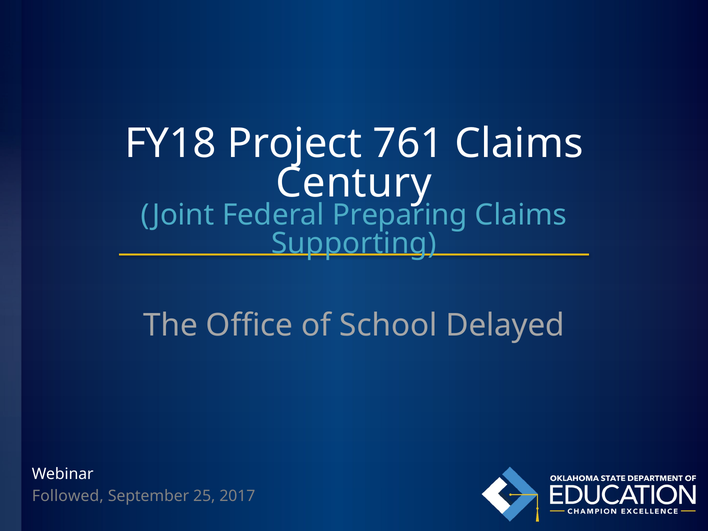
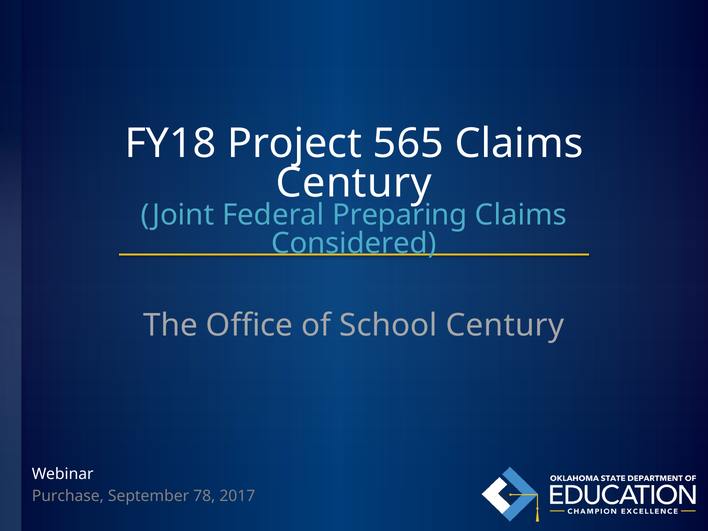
761: 761 -> 565
Supporting: Supporting -> Considered
School Delayed: Delayed -> Century
Followed: Followed -> Purchase
25: 25 -> 78
